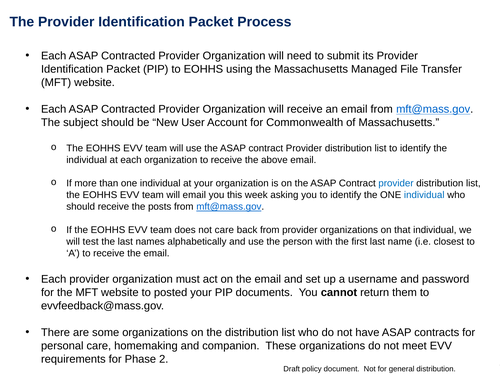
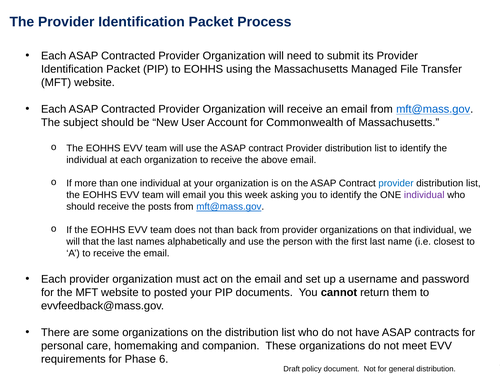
individual at (424, 195) colour: blue -> purple
not care: care -> than
will test: test -> that
2: 2 -> 6
